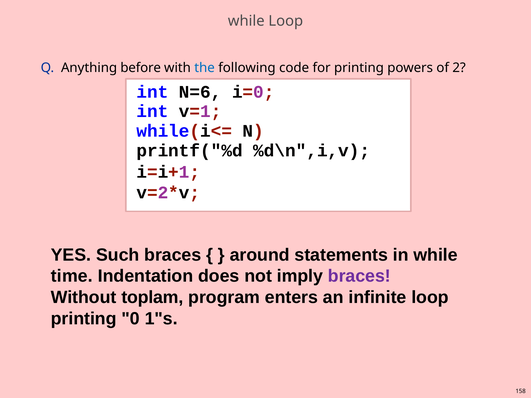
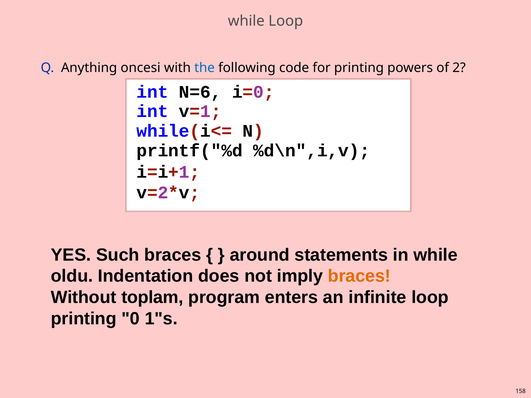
before: before -> oncesi
time: time -> oldu
braces at (359, 276) colour: purple -> orange
